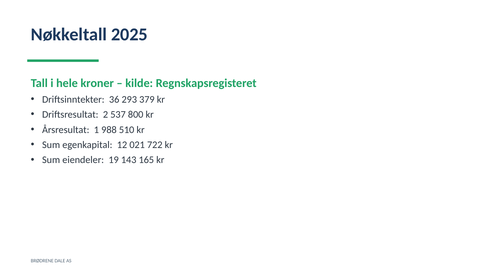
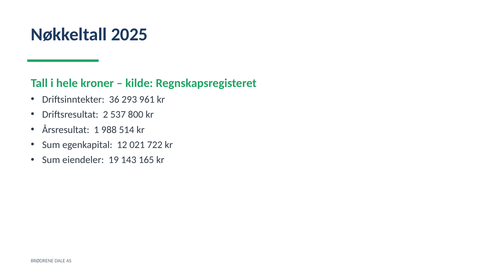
379: 379 -> 961
510: 510 -> 514
